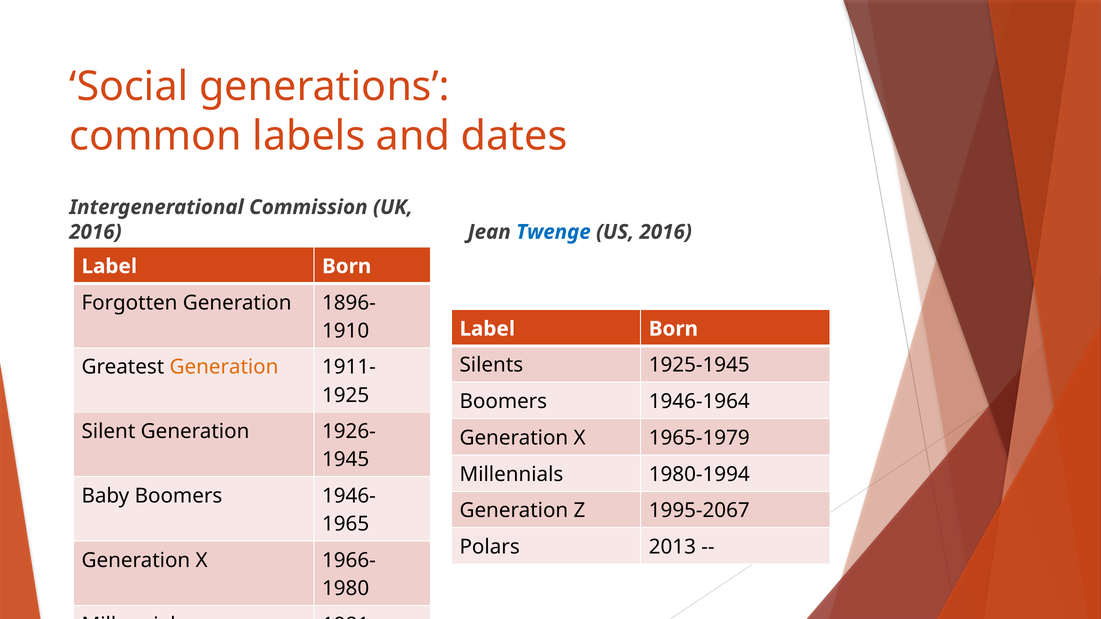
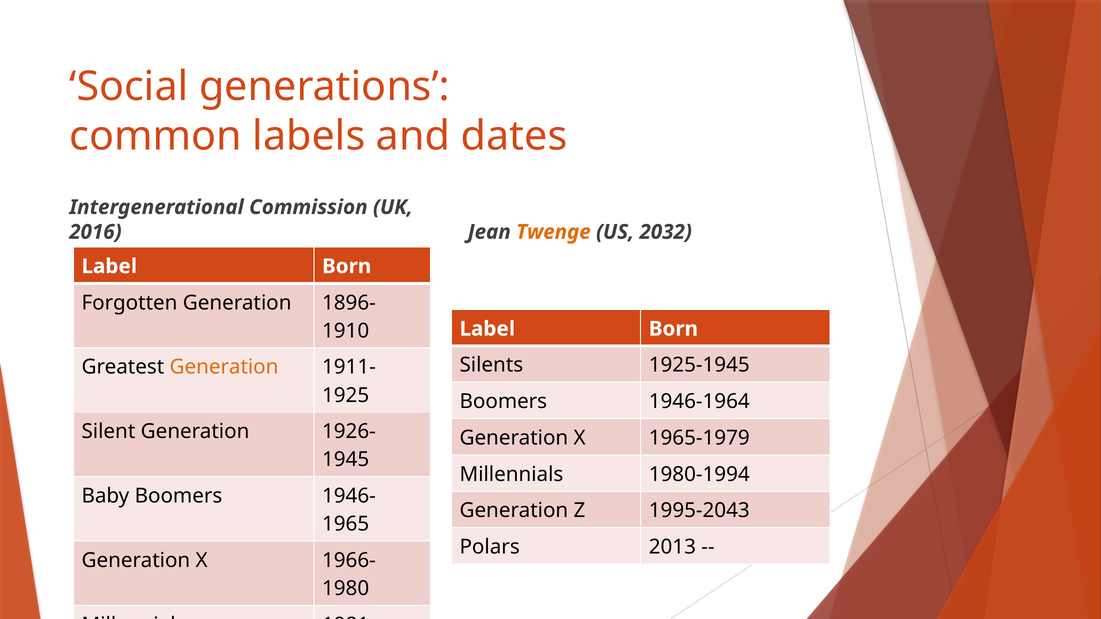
Twenge colour: blue -> orange
US 2016: 2016 -> 2032
1995-2067: 1995-2067 -> 1995-2043
